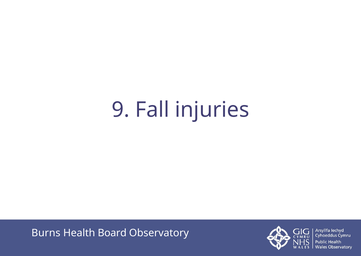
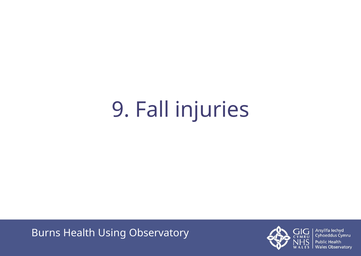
Board: Board -> Using
